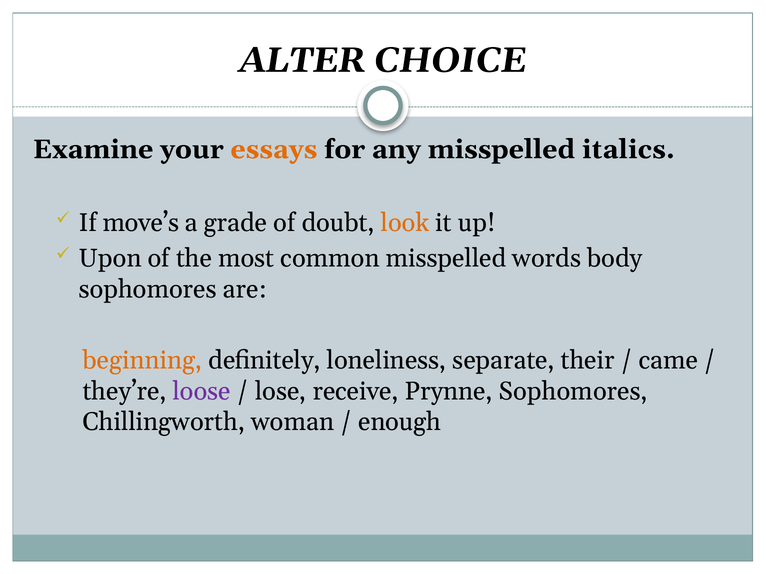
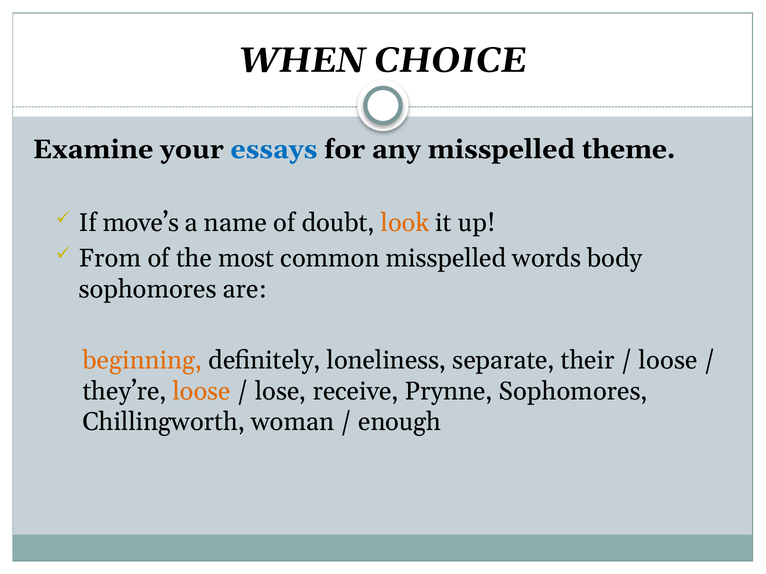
ALTER: ALTER -> WHEN
essays colour: orange -> blue
italics: italics -> theme
grade: grade -> name
Upon: Upon -> From
came at (668, 361): came -> loose
loose at (202, 392) colour: purple -> orange
